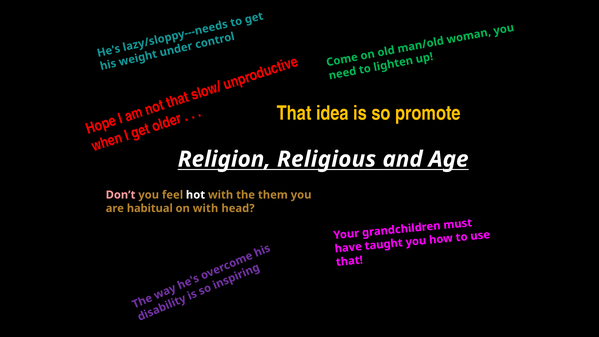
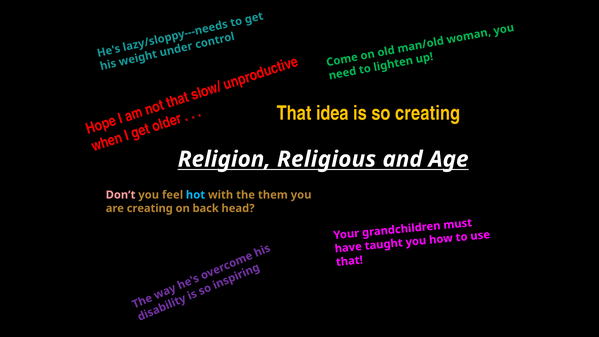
so promote: promote -> creating
hot colour: white -> light blue
are habitual: habitual -> creating
on with: with -> back
